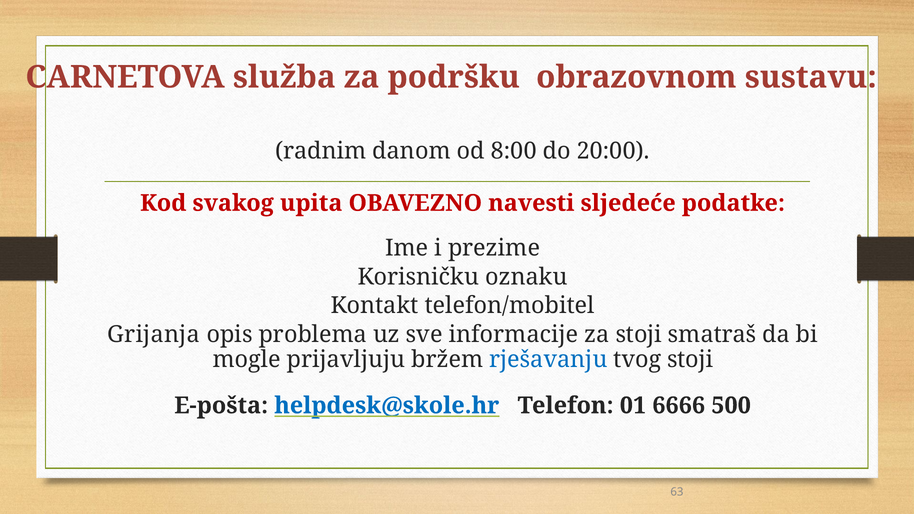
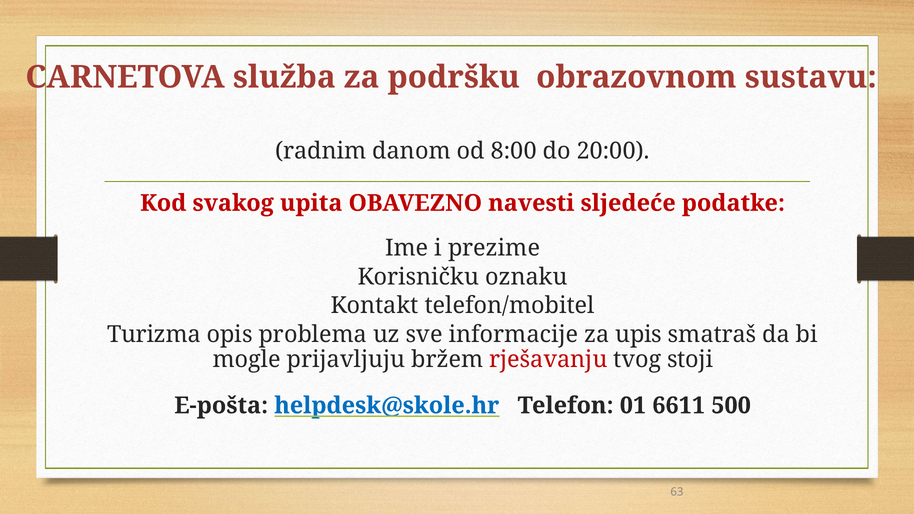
Grijanja: Grijanja -> Turizma
za stoji: stoji -> upis
rješavanju colour: blue -> red
6666: 6666 -> 6611
